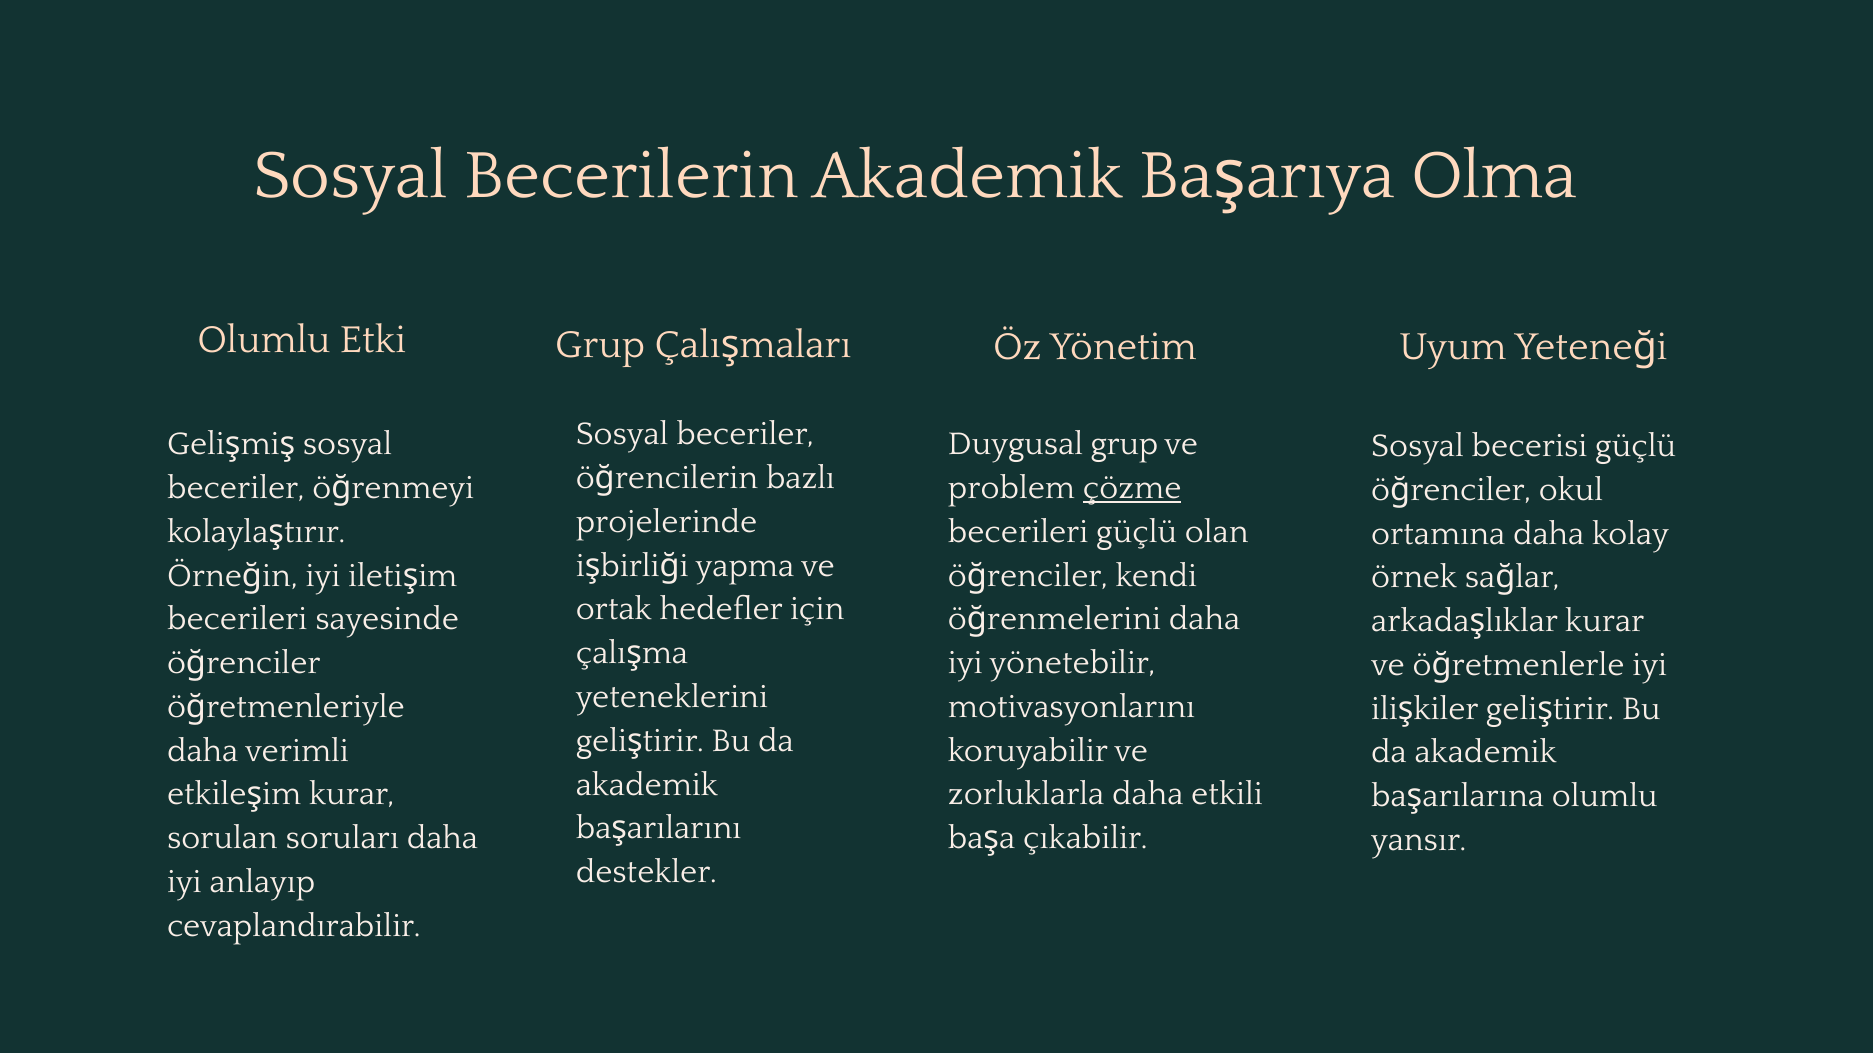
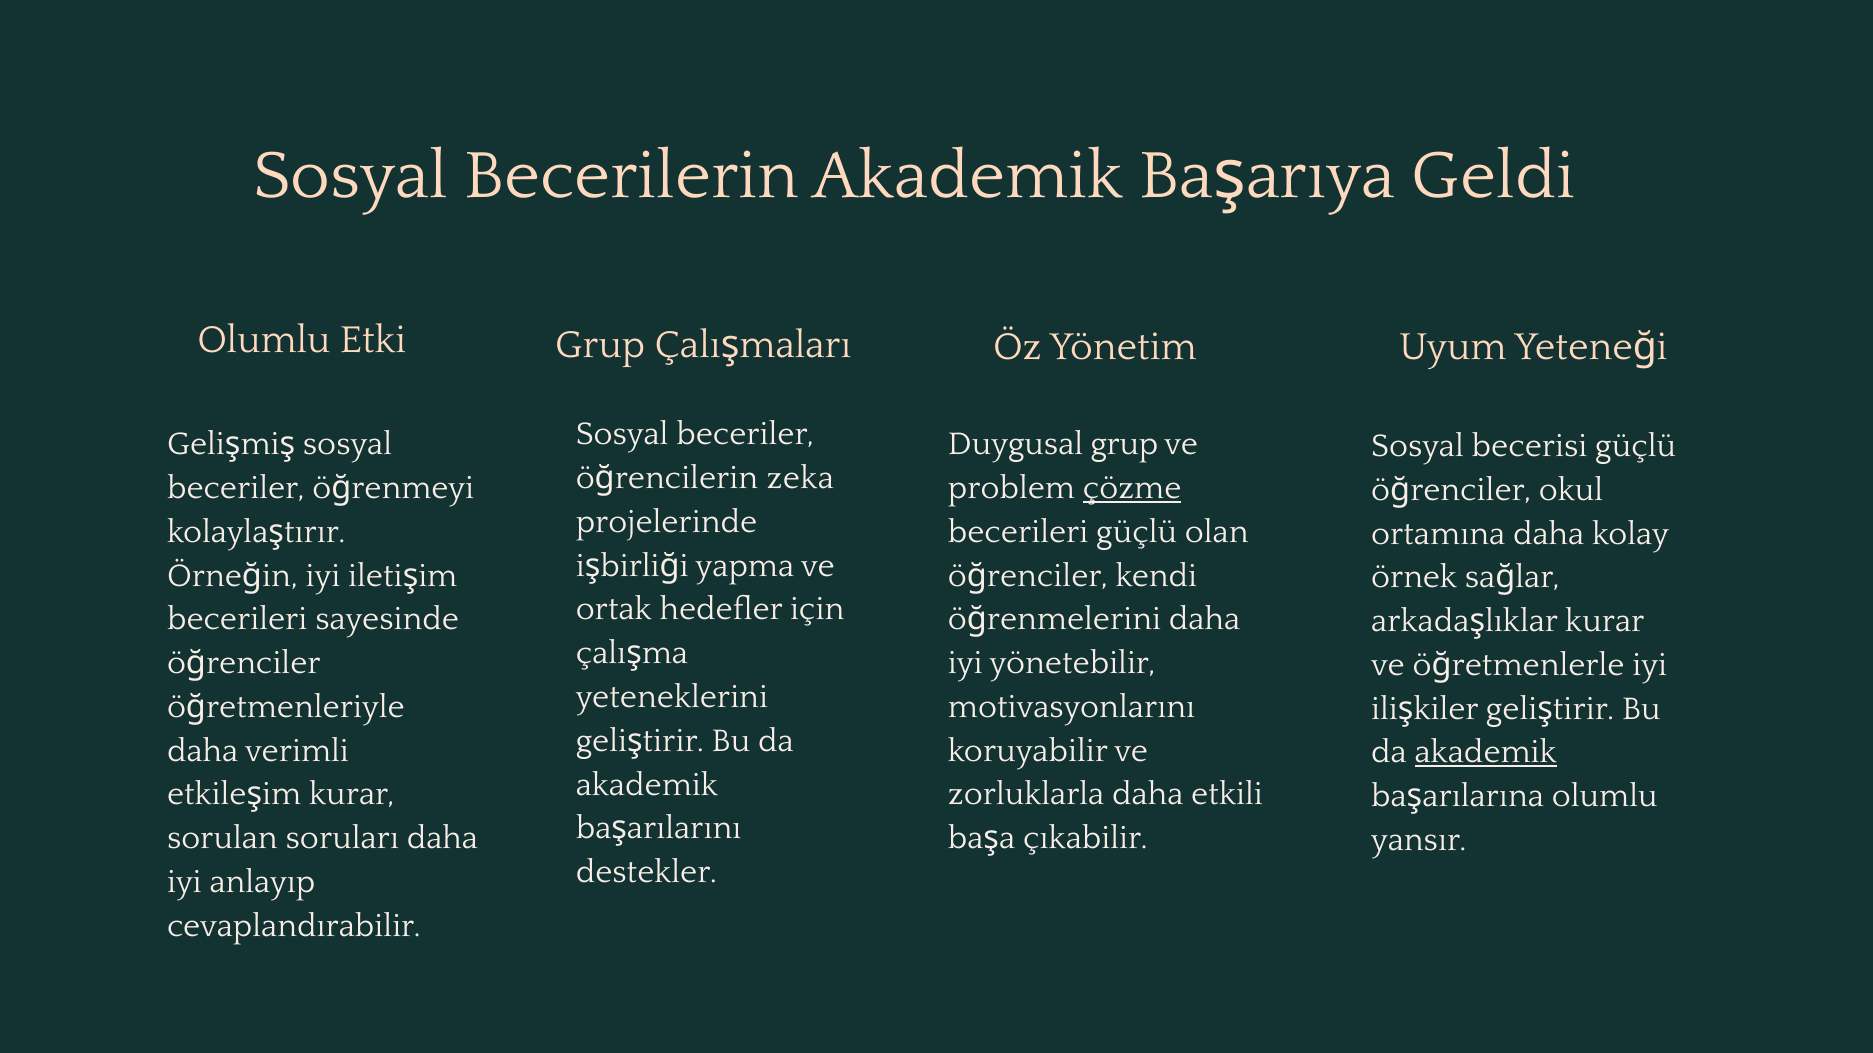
Olma: Olma -> Geldi
bazlı: bazlı -> zeka
akademik at (1486, 753) underline: none -> present
